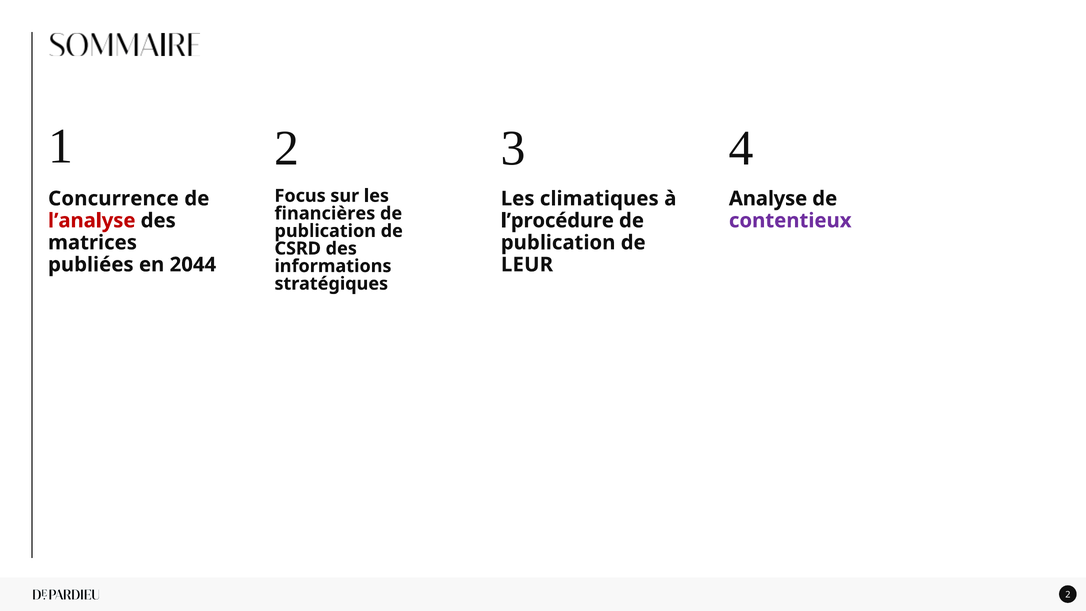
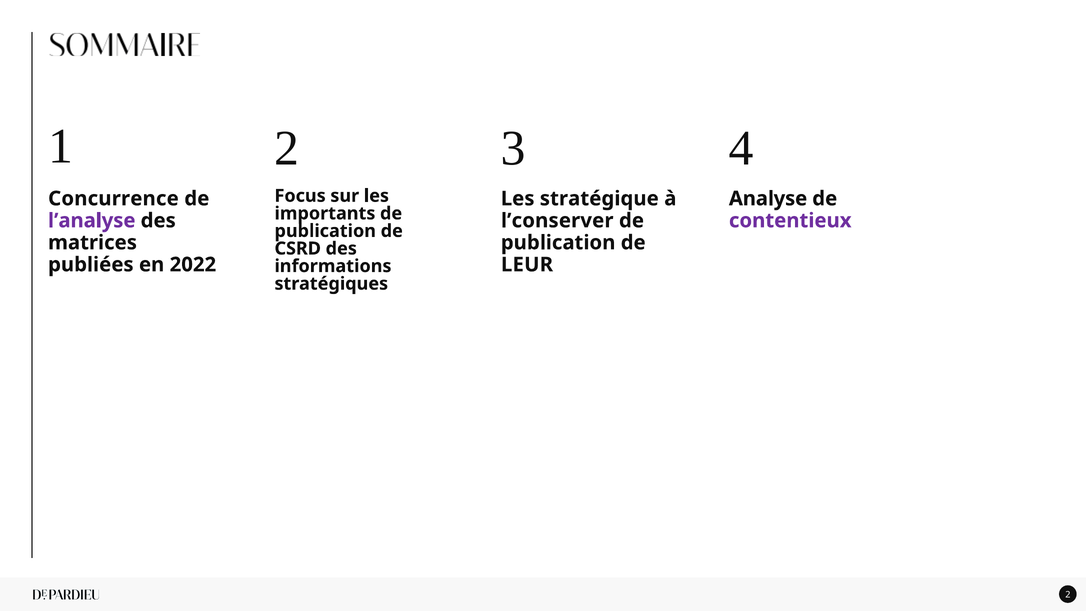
climatiques: climatiques -> stratégique
financières: financières -> importants
l’analyse colour: red -> purple
l’procédure: l’procédure -> l’conserver
2044: 2044 -> 2022
